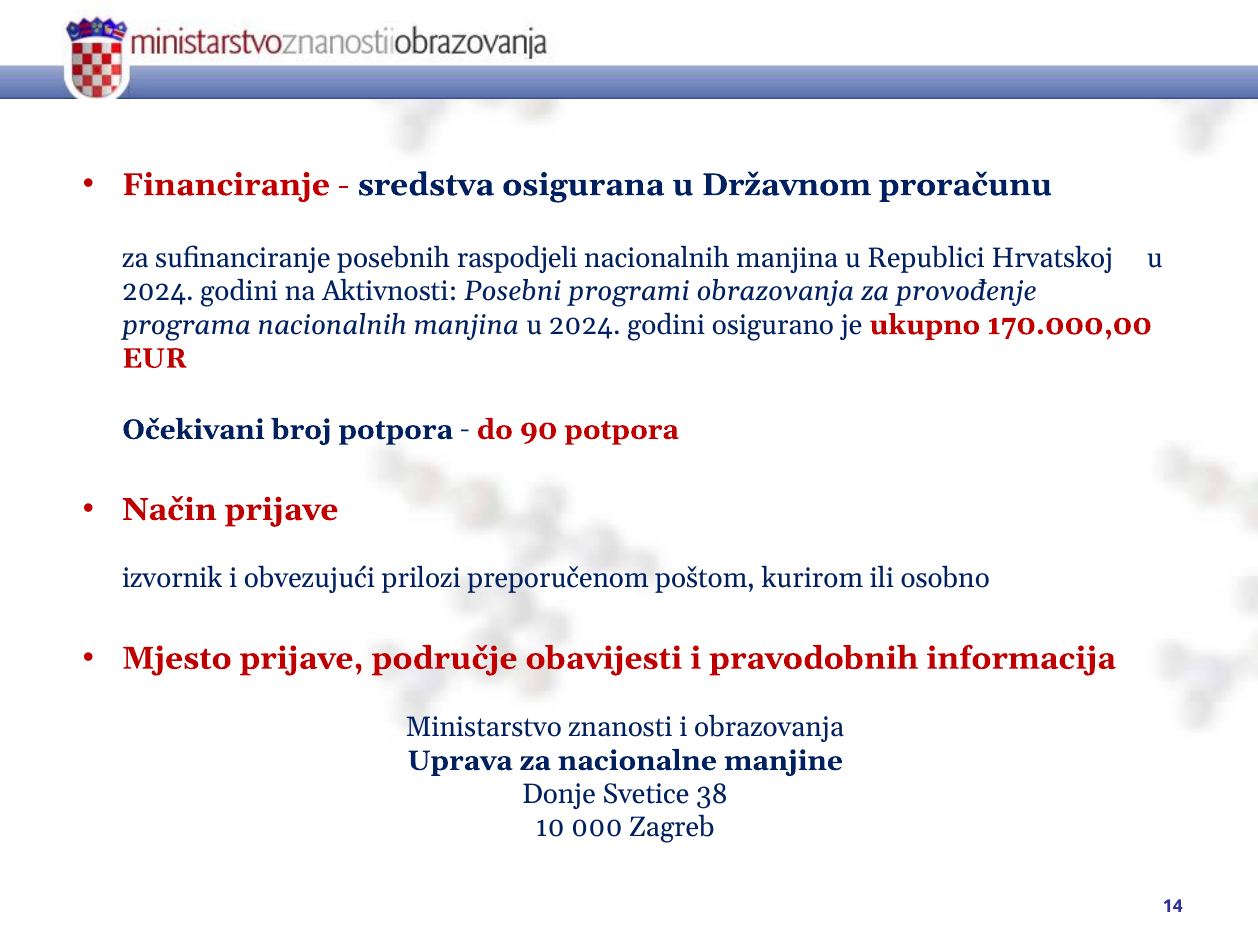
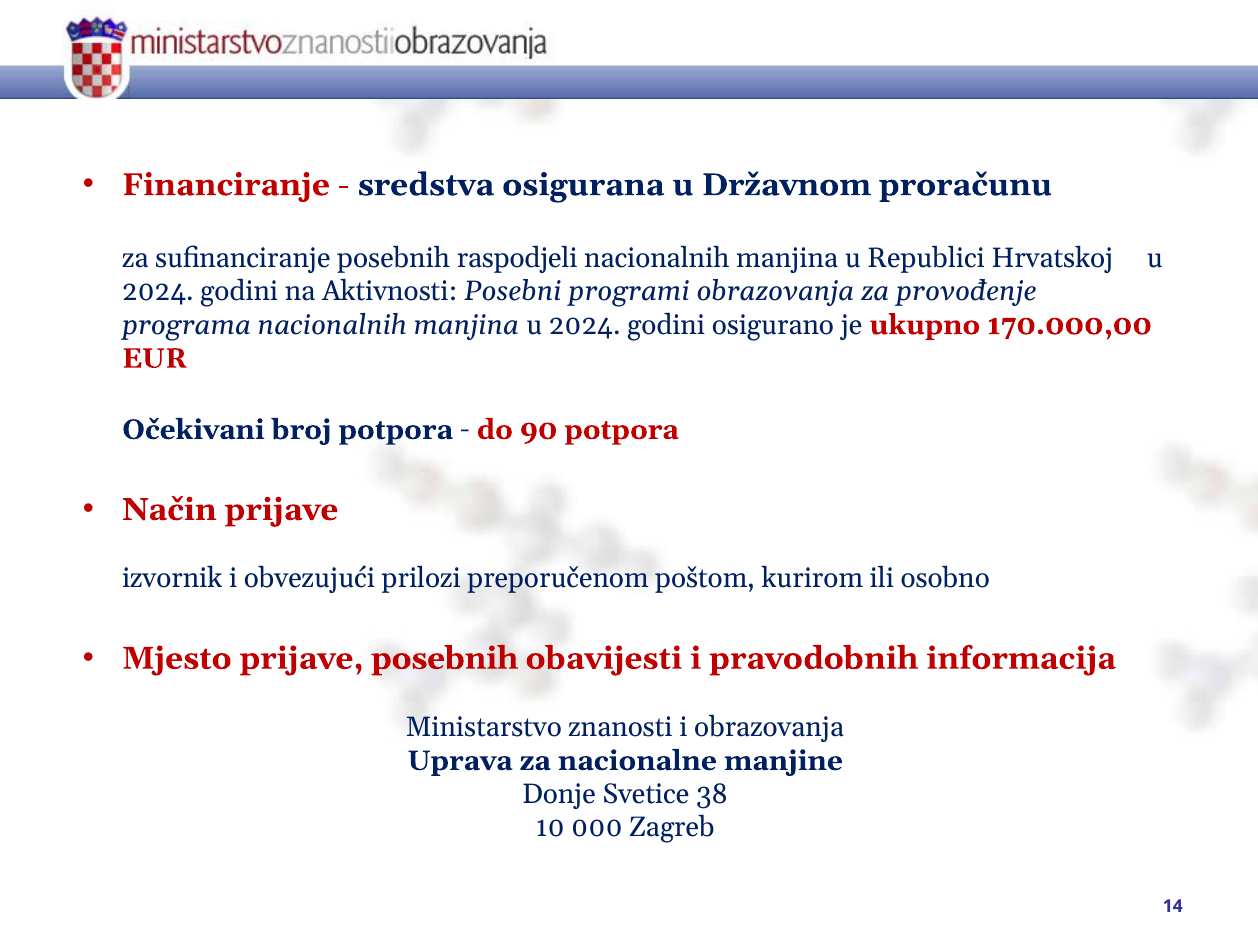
prijave područje: područje -> posebnih
